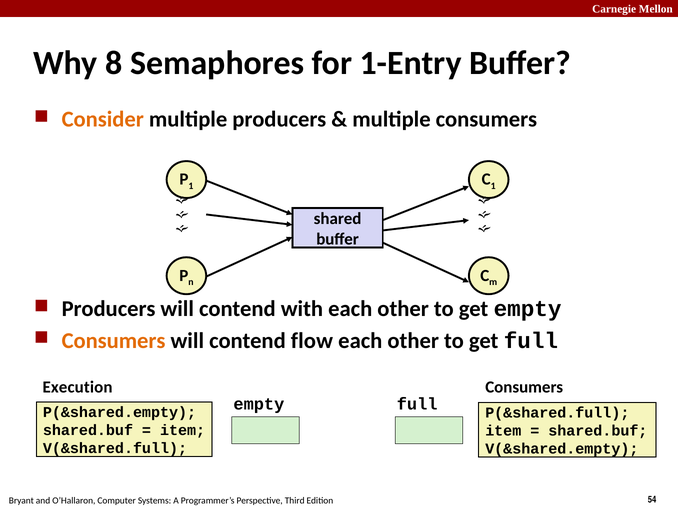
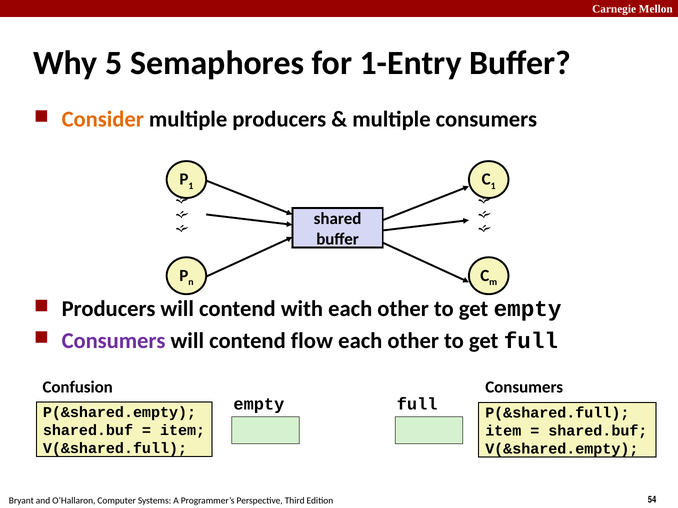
8: 8 -> 5
Consumers at (114, 341) colour: orange -> purple
Execution: Execution -> Confusion
